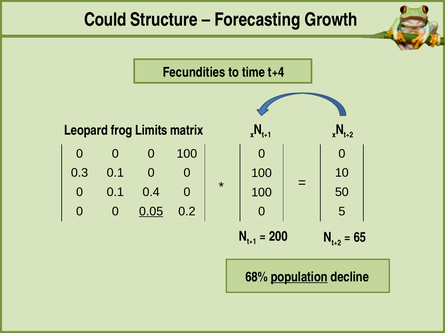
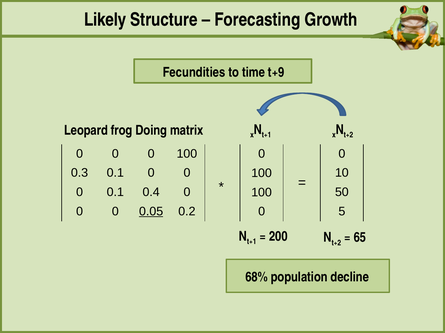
Could: Could -> Likely
t+4: t+4 -> t+9
Limits: Limits -> Doing
population underline: present -> none
